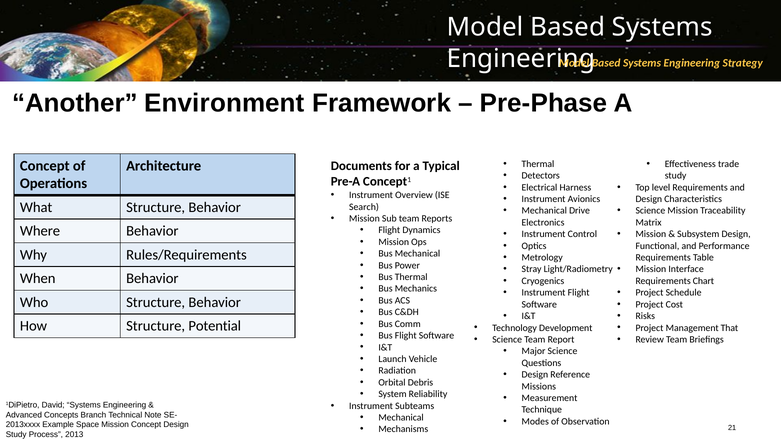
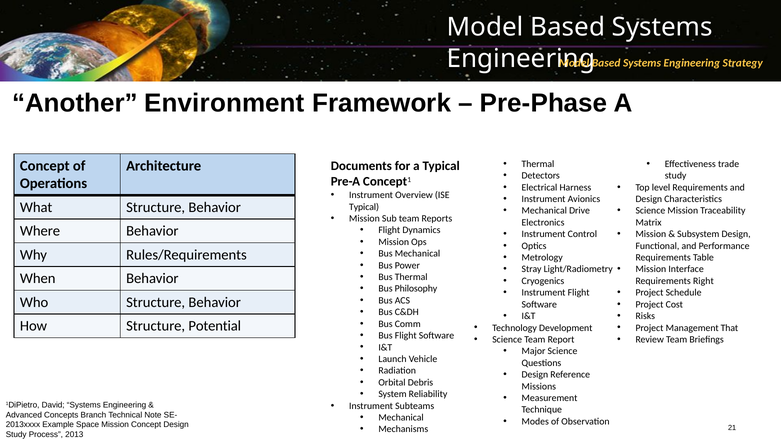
Search at (364, 207): Search -> Typical
Chart: Chart -> Right
Mechanics: Mechanics -> Philosophy
